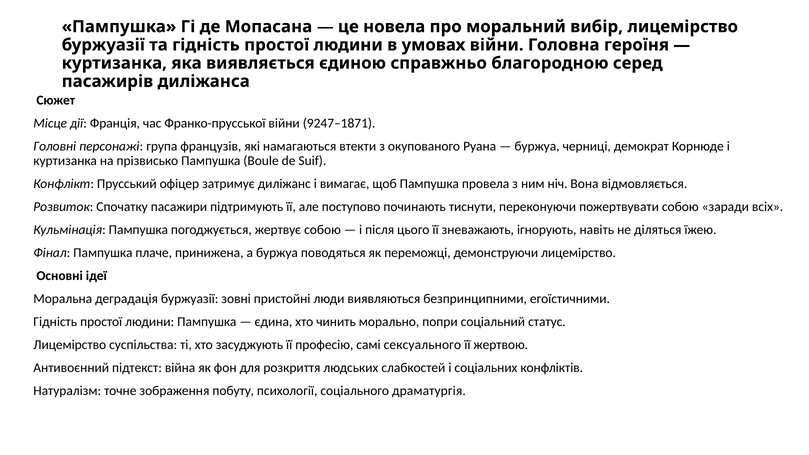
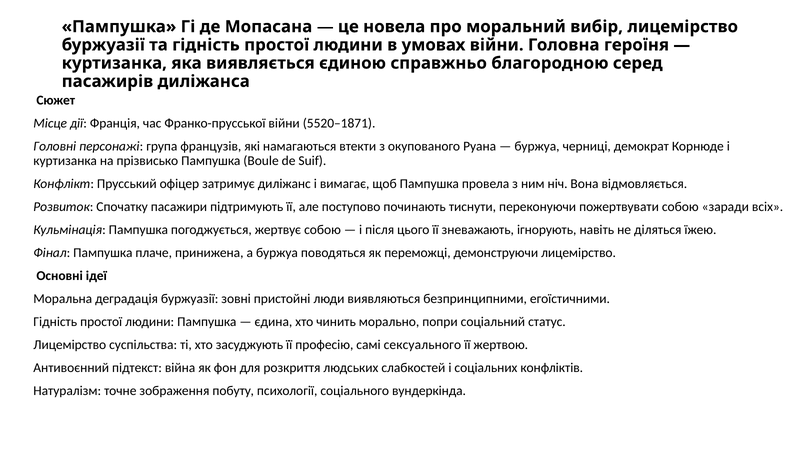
9247–1871: 9247–1871 -> 5520–1871
драматургія: драматургія -> вундеркінда
